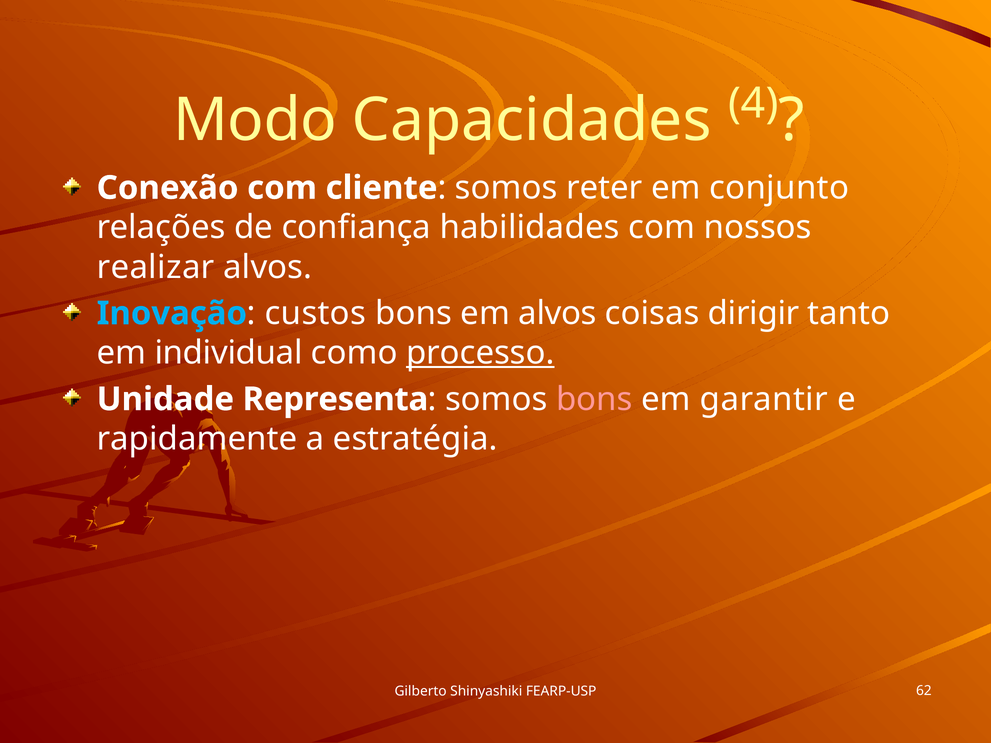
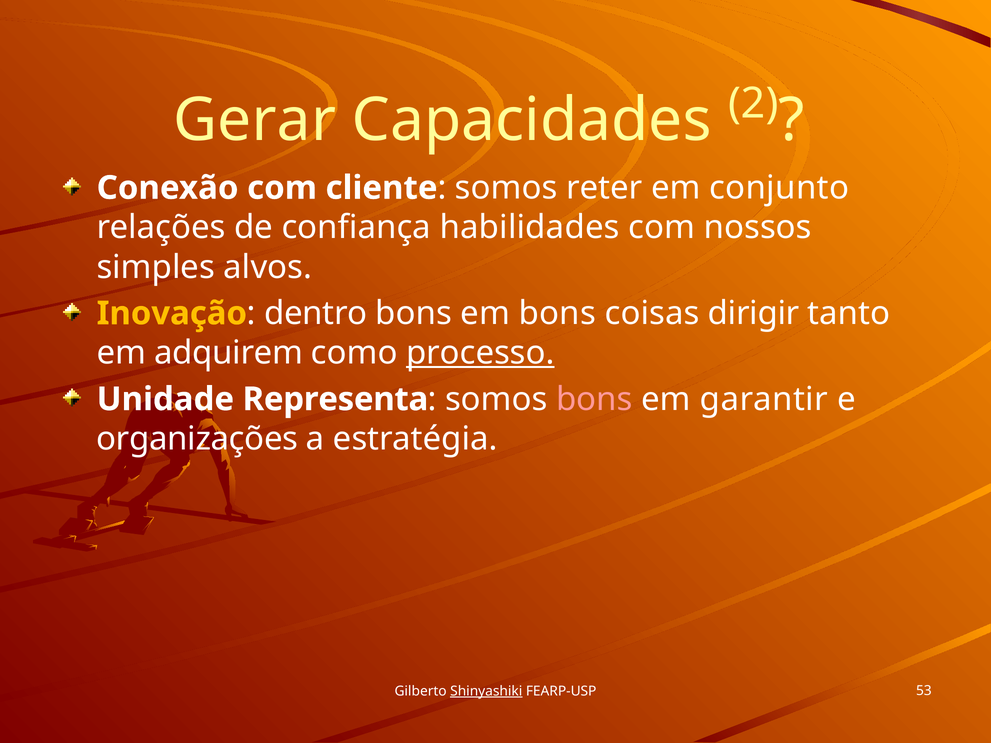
Modo: Modo -> Gerar
4: 4 -> 2
realizar: realizar -> simples
Inovação colour: light blue -> yellow
custos: custos -> dentro
em alvos: alvos -> bons
individual: individual -> adquirem
rapidamente: rapidamente -> organizações
Shinyashiki underline: none -> present
62: 62 -> 53
